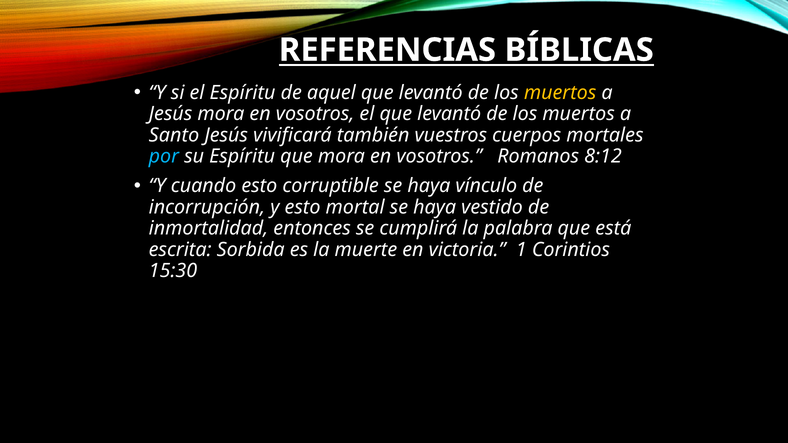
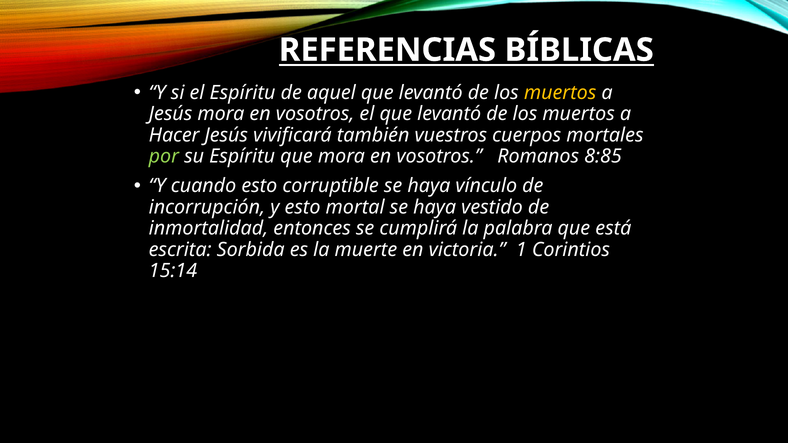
Santo: Santo -> Hacer
por colour: light blue -> light green
8:12: 8:12 -> 8:85
15:30: 15:30 -> 15:14
